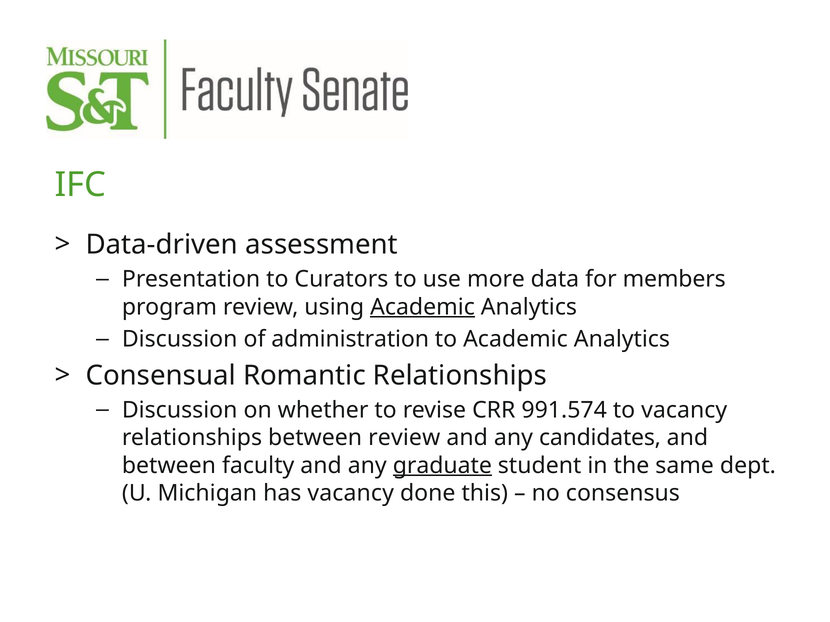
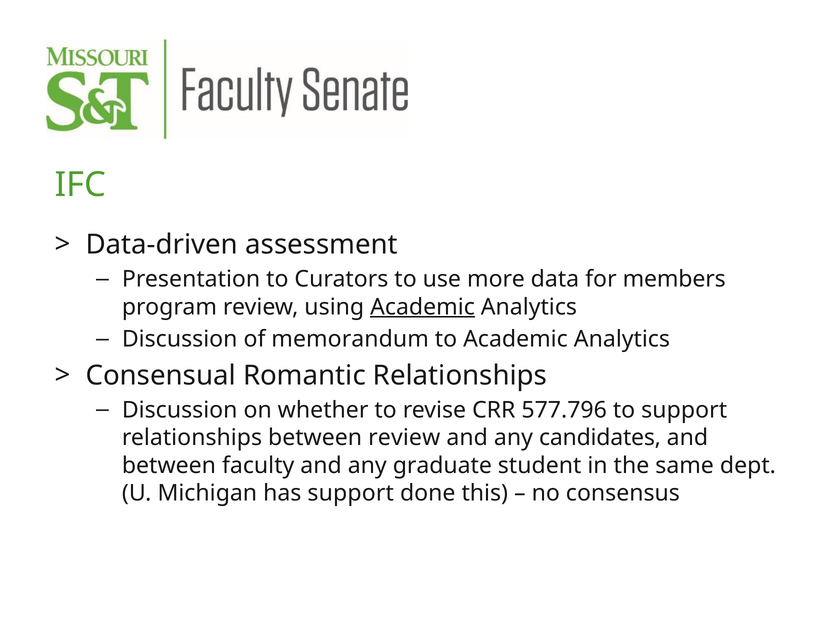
administration: administration -> memorandum
991.574: 991.574 -> 577.796
to vacancy: vacancy -> support
graduate underline: present -> none
has vacancy: vacancy -> support
